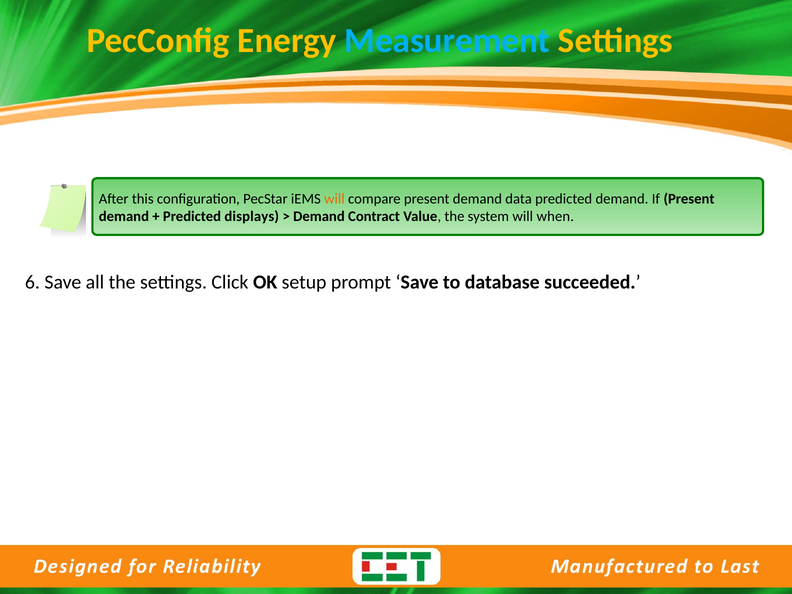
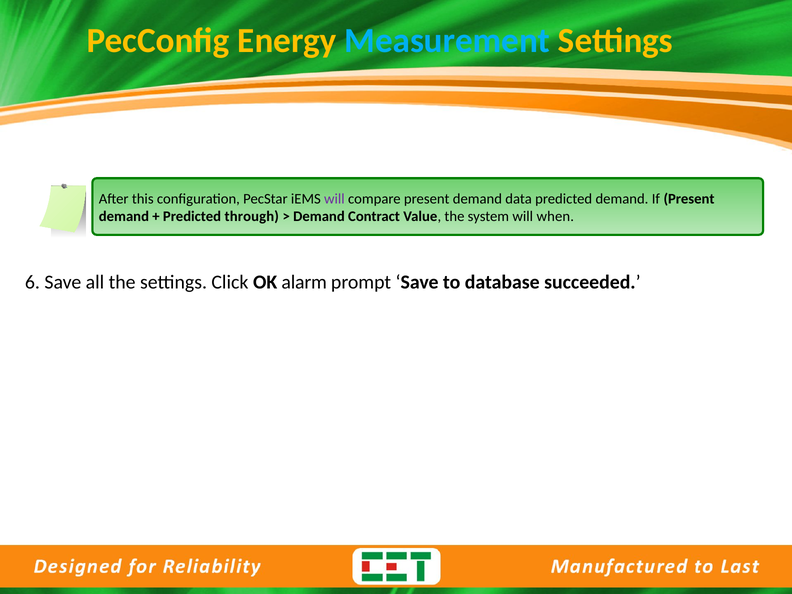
will at (334, 199) colour: orange -> purple
displays: displays -> through
setup: setup -> alarm
